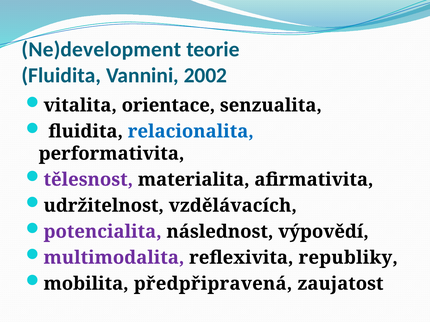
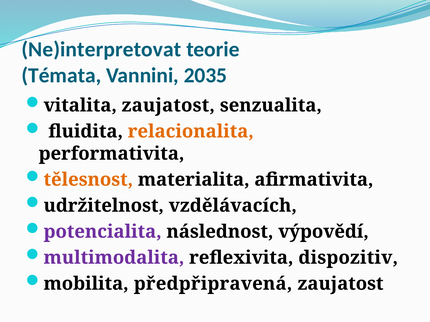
Ne)development: Ne)development -> Ne)interpretovat
Fluidita at (61, 75): Fluidita -> Témata
2002: 2002 -> 2035
vitalita orientace: orientace -> zaujatost
relacionalita colour: blue -> orange
tělesnost colour: purple -> orange
republiky: republiky -> dispozitiv
